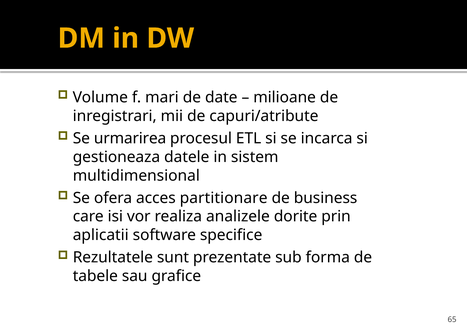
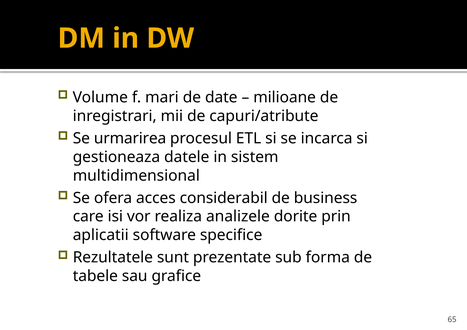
partitionare: partitionare -> considerabil
